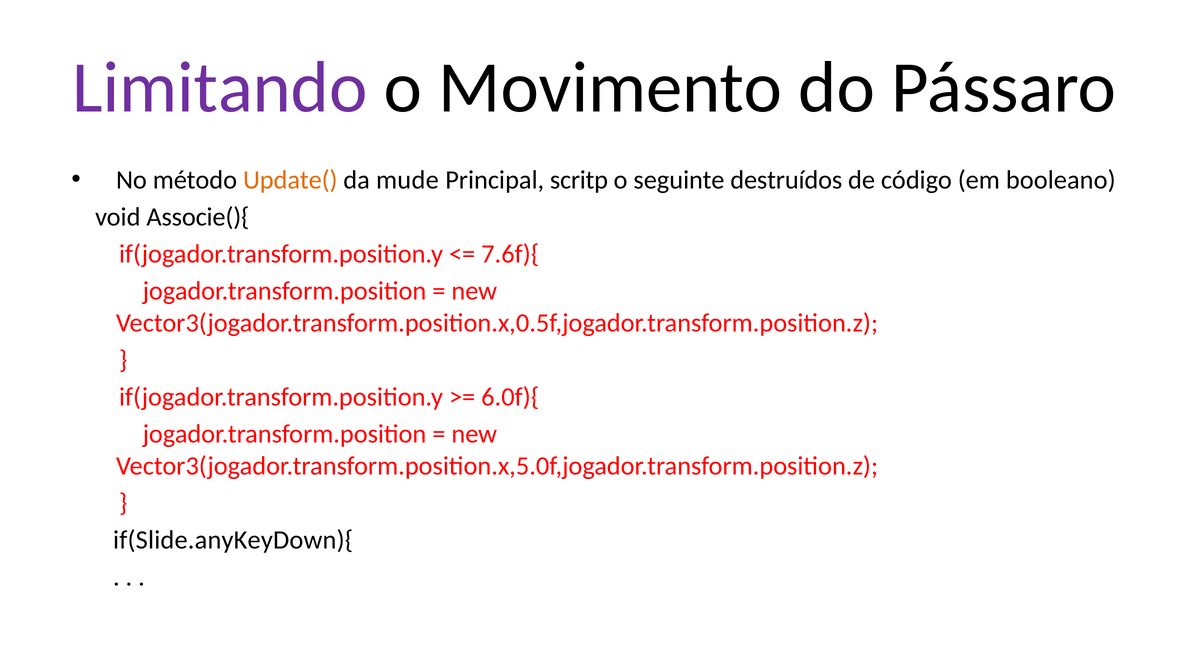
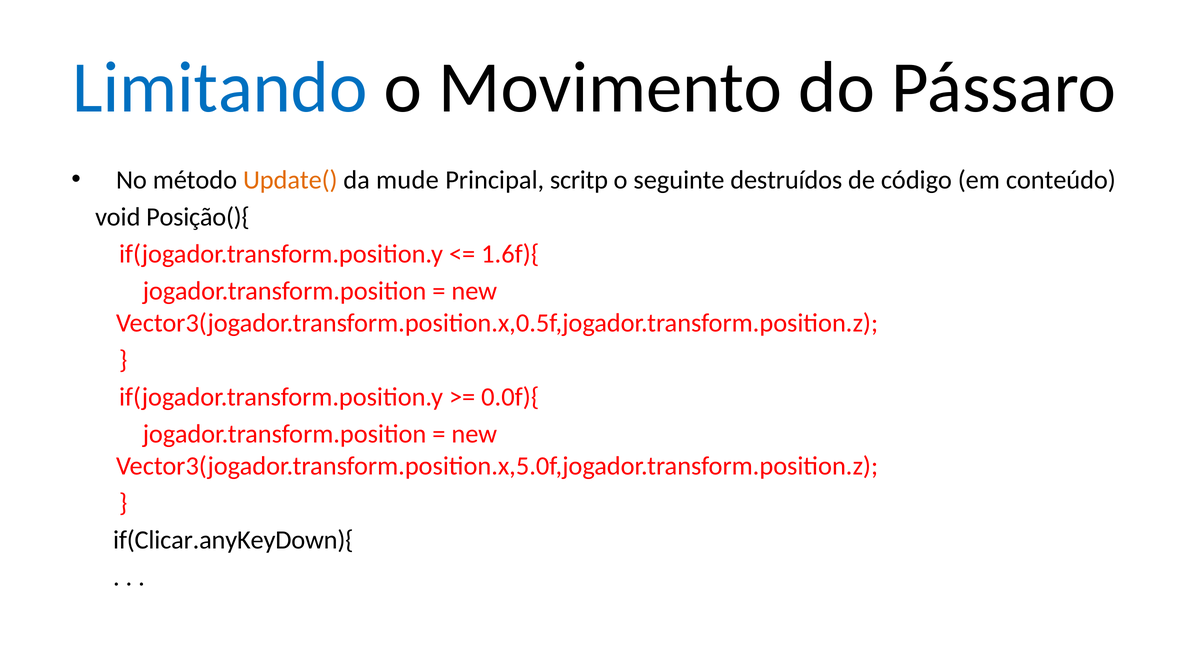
Limitando colour: purple -> blue
booleano: booleano -> conteúdo
Associe(){: Associe(){ -> Posição(){
7.6f){: 7.6f){ -> 1.6f){
6.0f){: 6.0f){ -> 0.0f){
if(Slide.anyKeyDown){: if(Slide.anyKeyDown){ -> if(Clicar.anyKeyDown){
